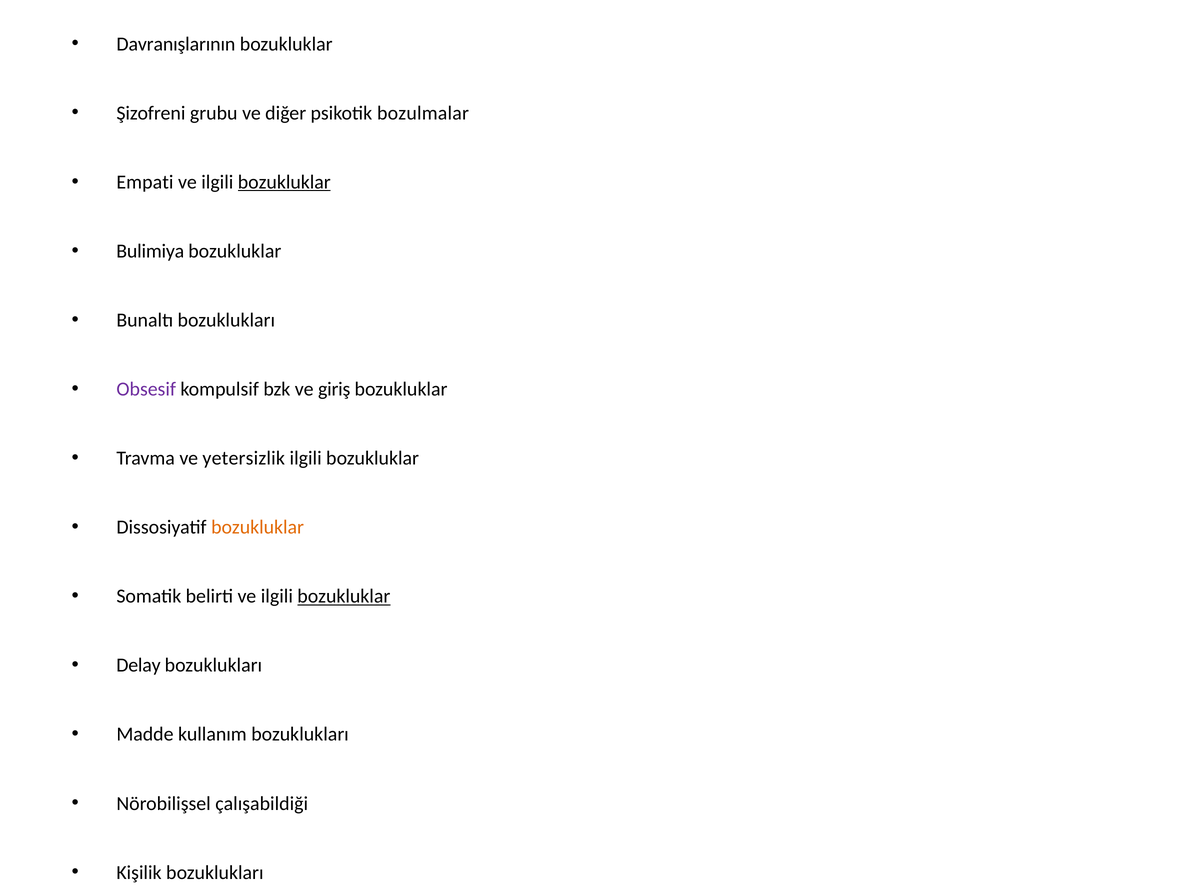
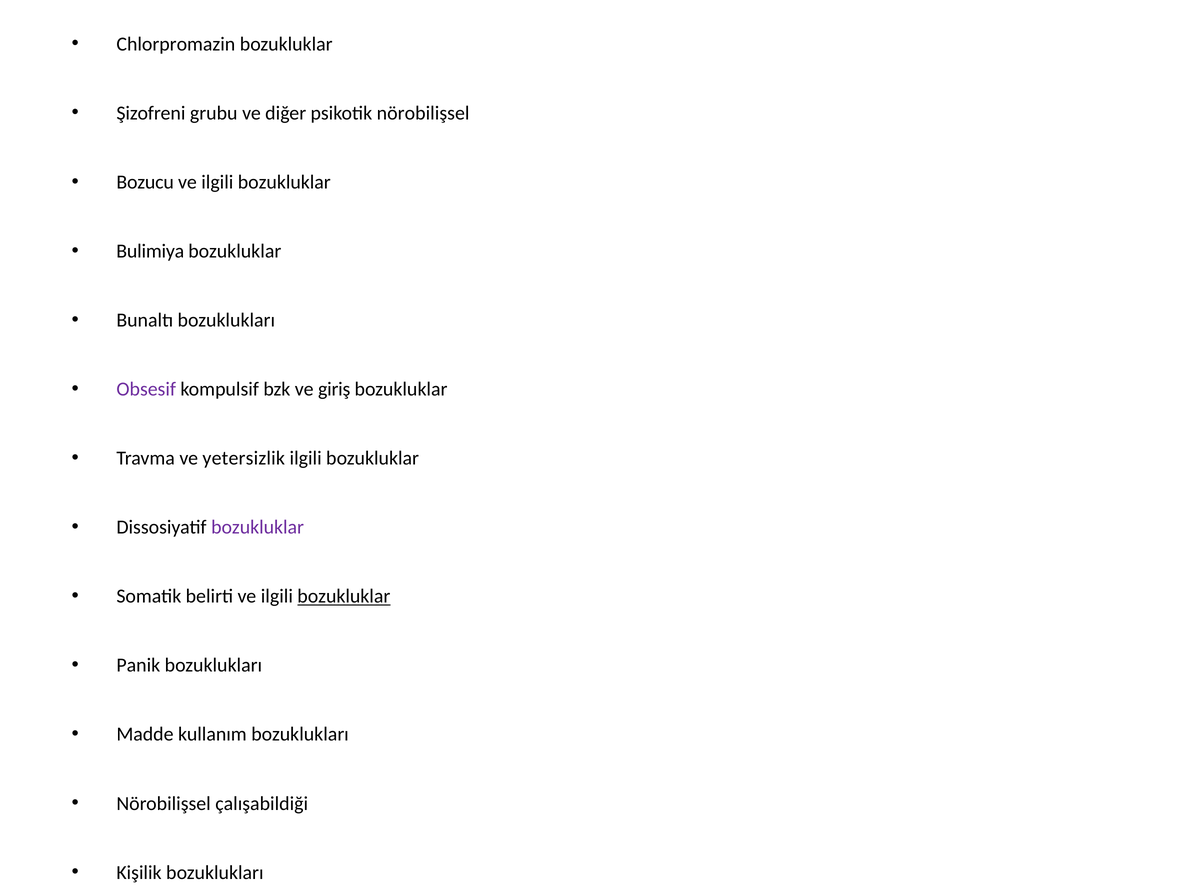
Davranışlarının: Davranışlarının -> Chlorpromazin
psikotik bozulmalar: bozulmalar -> nörobilişsel
Empati: Empati -> Bozucu
bozukluklar at (284, 182) underline: present -> none
bozukluklar at (258, 527) colour: orange -> purple
Delay: Delay -> Panik
